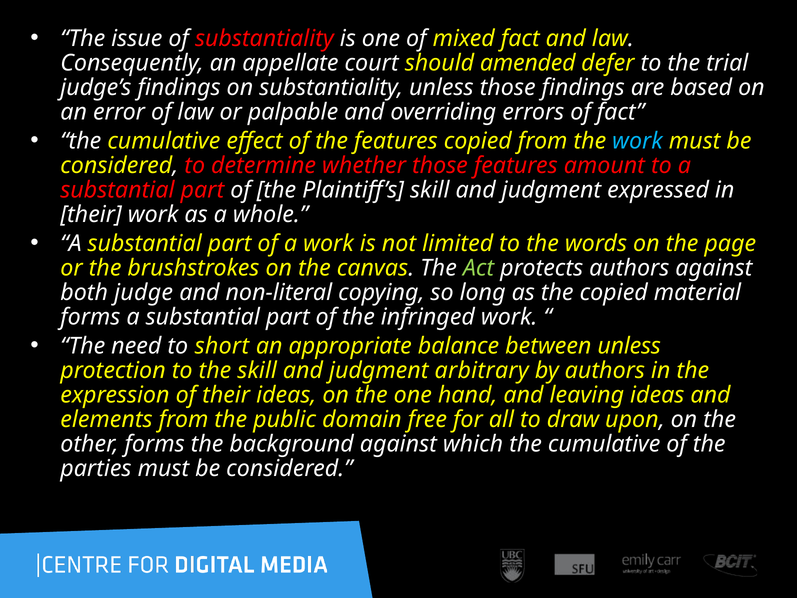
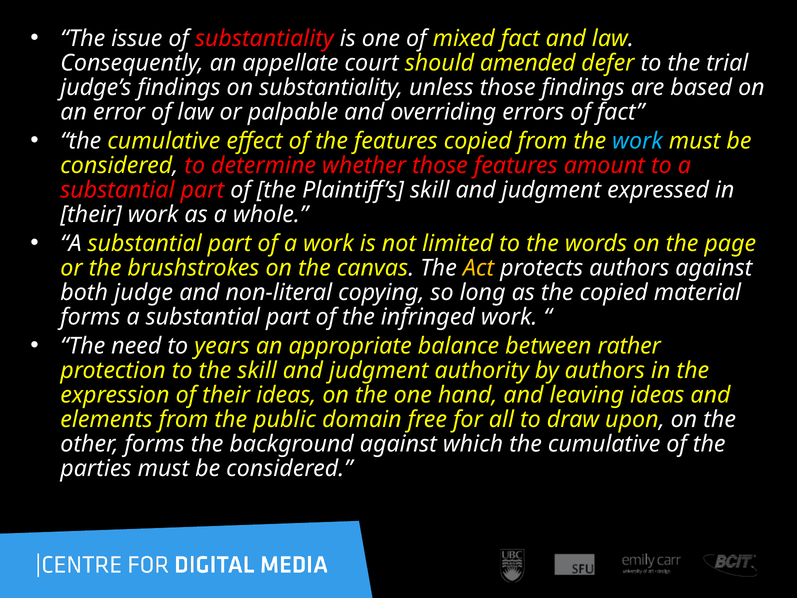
Act colour: light green -> yellow
short: short -> years
between unless: unless -> rather
arbitrary: arbitrary -> authority
